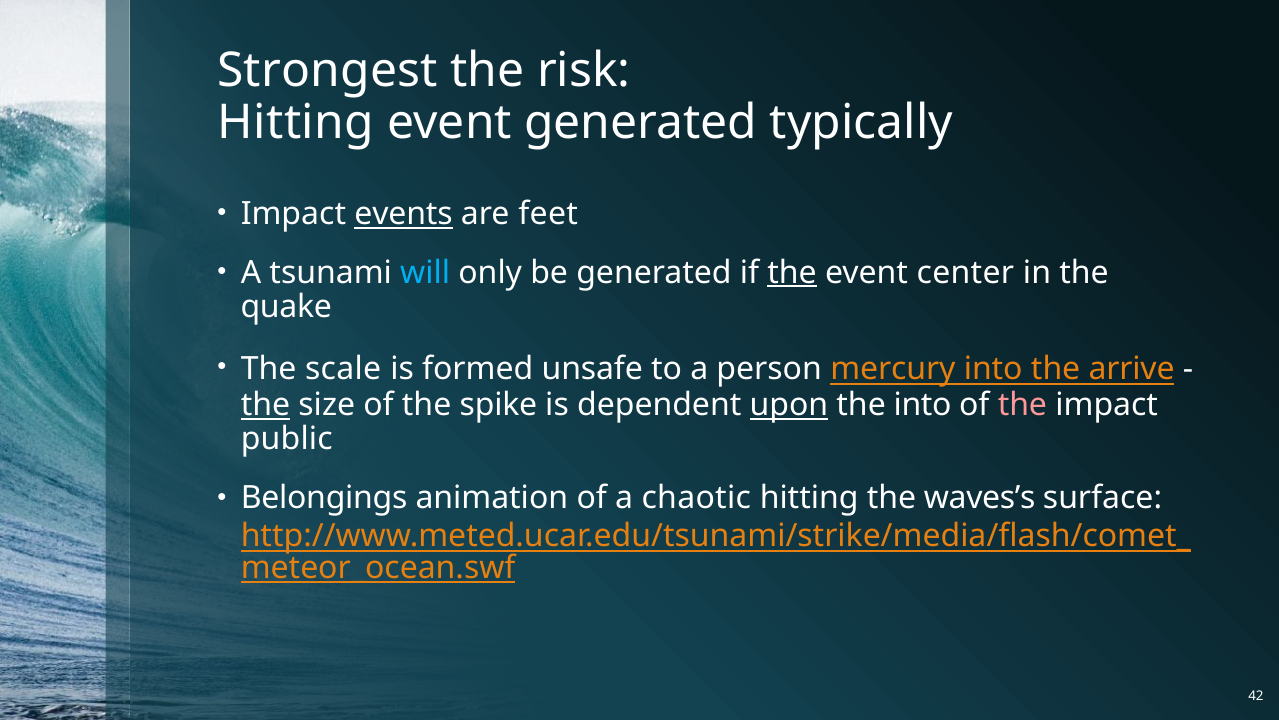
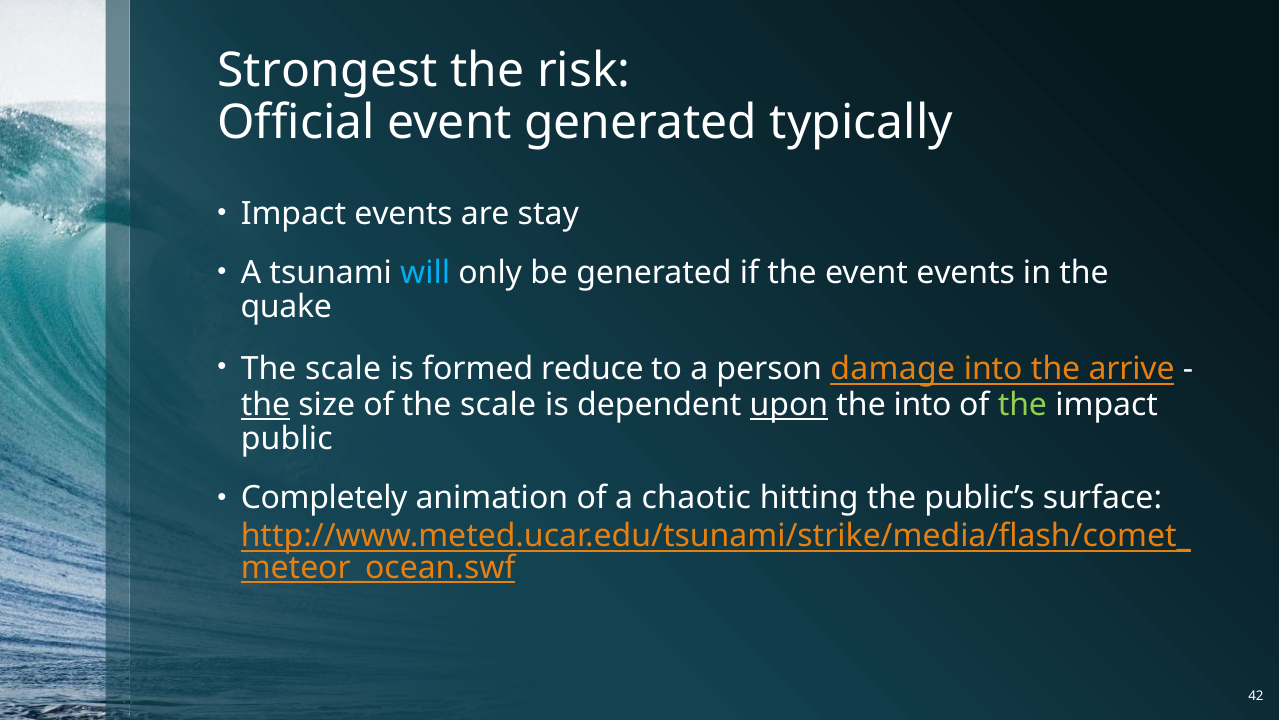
Hitting at (296, 122): Hitting -> Official
events at (404, 214) underline: present -> none
feet: feet -> stay
the at (792, 272) underline: present -> none
event center: center -> events
unsafe: unsafe -> reduce
mercury: mercury -> damage
of the spike: spike -> scale
the at (1022, 405) colour: pink -> light green
Belongings: Belongings -> Completely
waves’s: waves’s -> public’s
